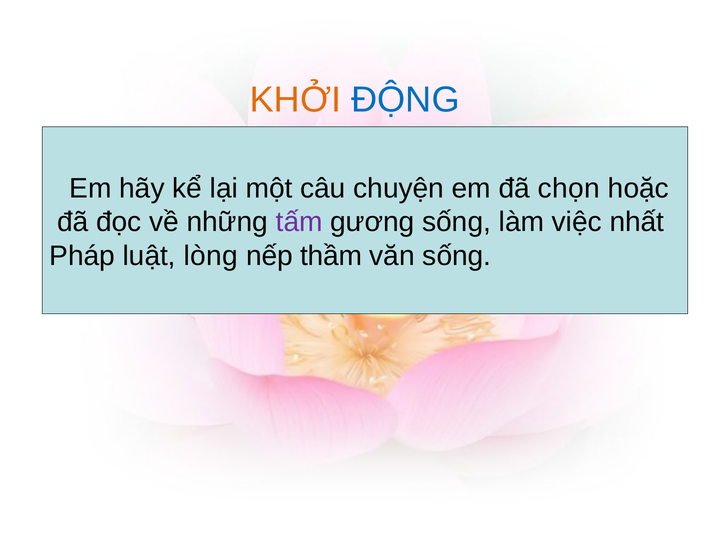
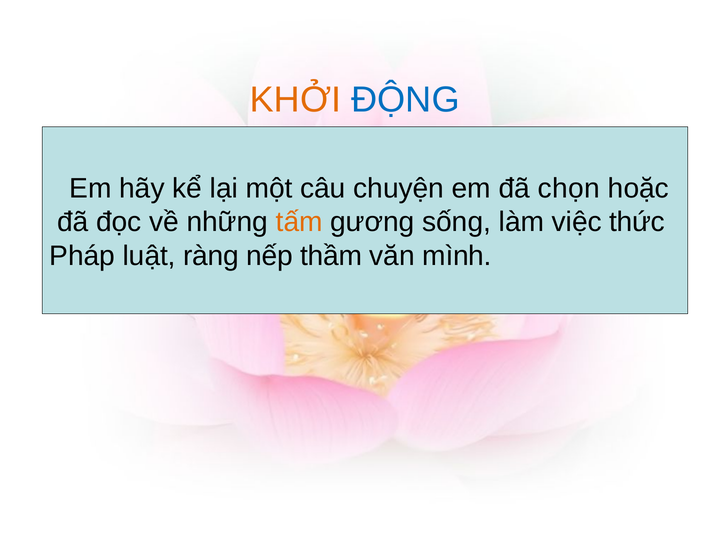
tấm colour: purple -> orange
nhất: nhất -> thức
lòng: lòng -> ràng
văn sống: sống -> mình
